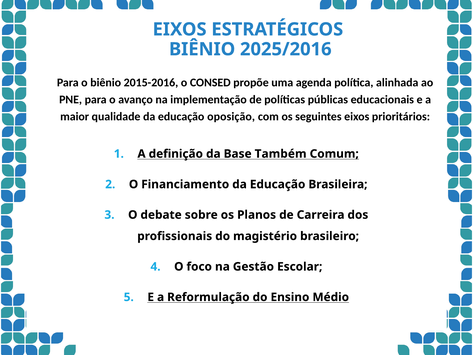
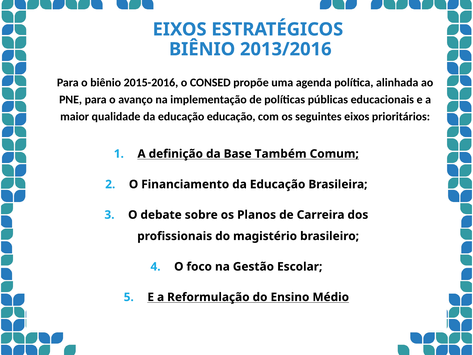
2025/2016: 2025/2016 -> 2013/2016
educação oposição: oposição -> educação
